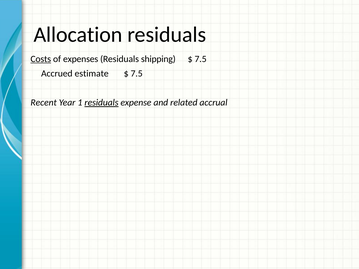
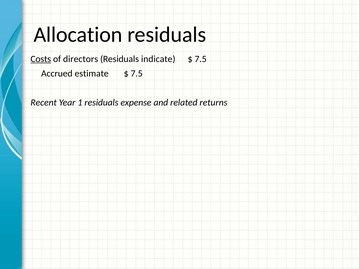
expenses: expenses -> directors
shipping: shipping -> indicate
residuals at (101, 103) underline: present -> none
accrual: accrual -> returns
